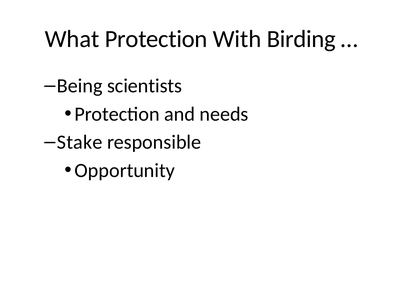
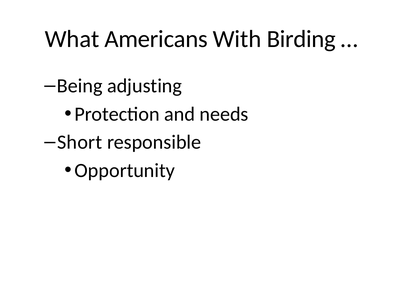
What Protection: Protection -> Americans
scientists: scientists -> adjusting
Stake: Stake -> Short
